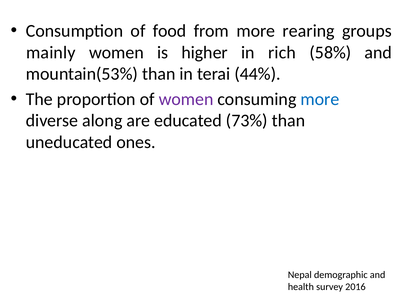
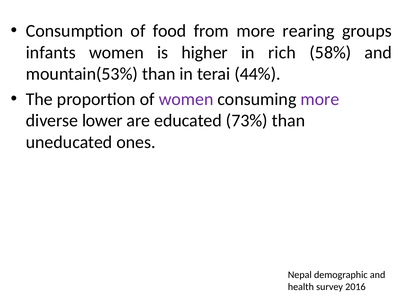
mainly: mainly -> infants
more at (320, 99) colour: blue -> purple
along: along -> lower
